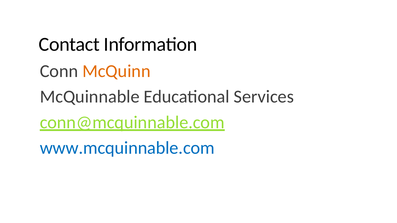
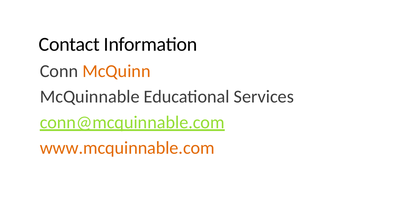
www.mcquinnable.com colour: blue -> orange
